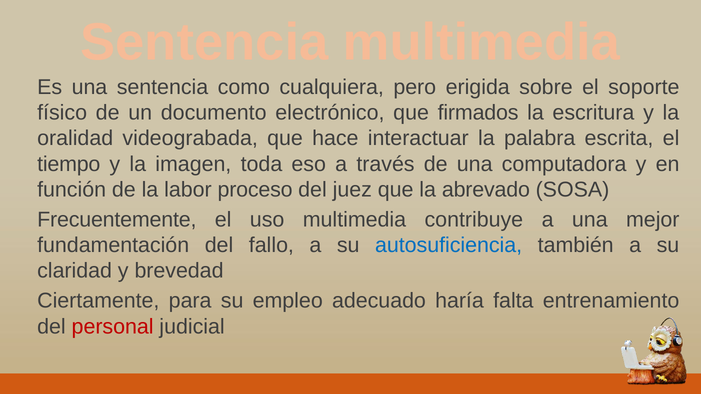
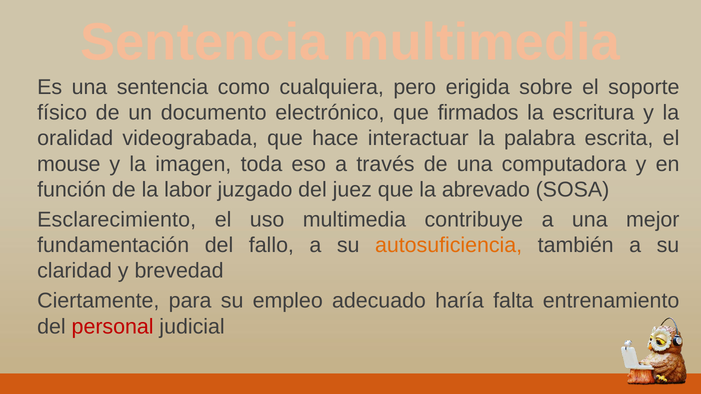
tiempo: tiempo -> mouse
proceso: proceso -> juzgado
Frecuentemente: Frecuentemente -> Esclarecimiento
autosuficiencia colour: blue -> orange
